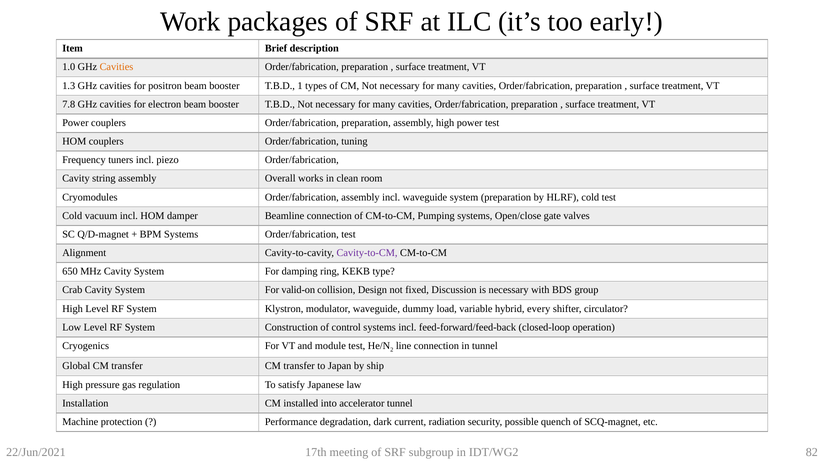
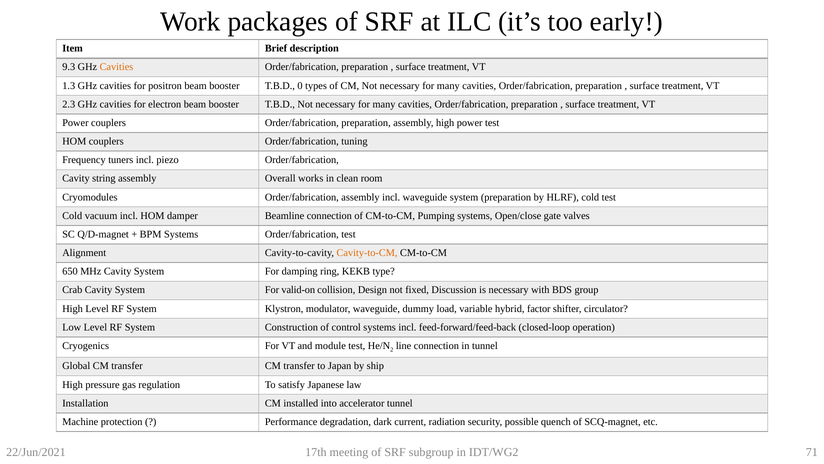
1.0: 1.0 -> 9.3
1: 1 -> 0
7.8: 7.8 -> 2.3
Cavity-to-CM colour: purple -> orange
every: every -> factor
82: 82 -> 71
